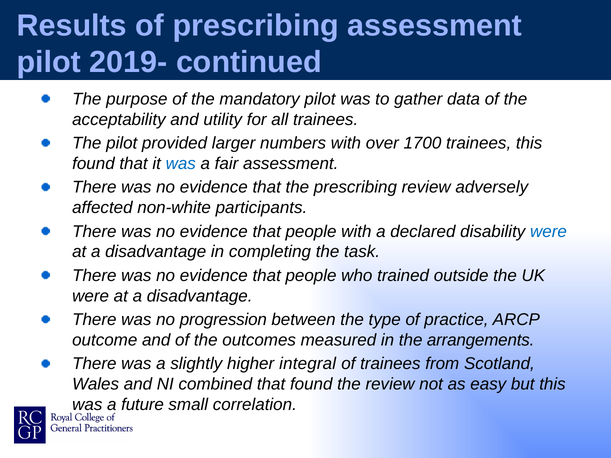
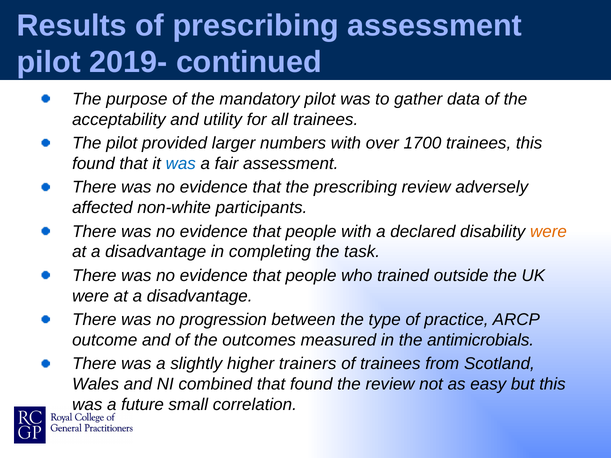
were at (549, 232) colour: blue -> orange
arrangements: arrangements -> antimicrobials
integral: integral -> trainers
